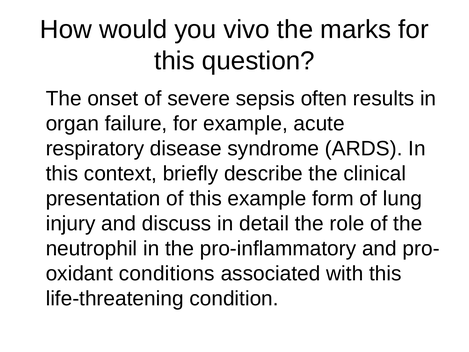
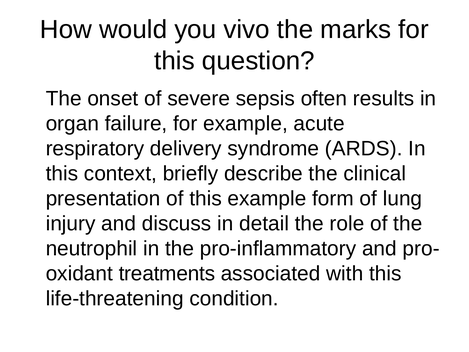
disease: disease -> delivery
conditions: conditions -> treatments
